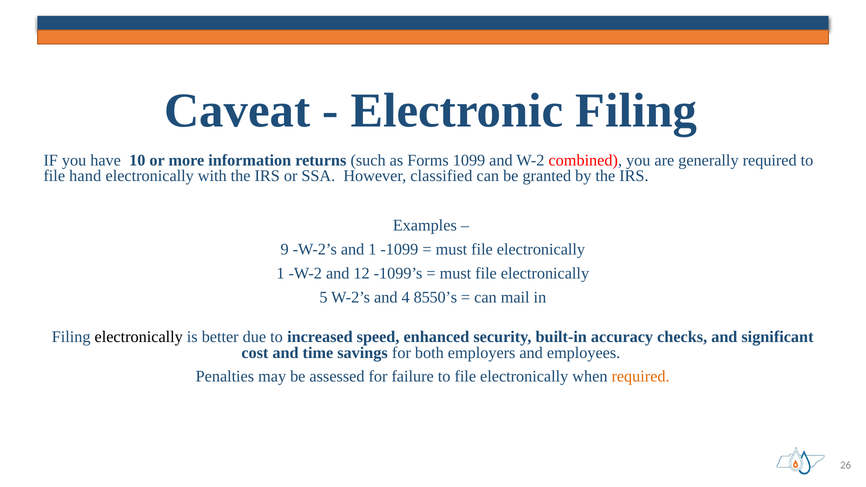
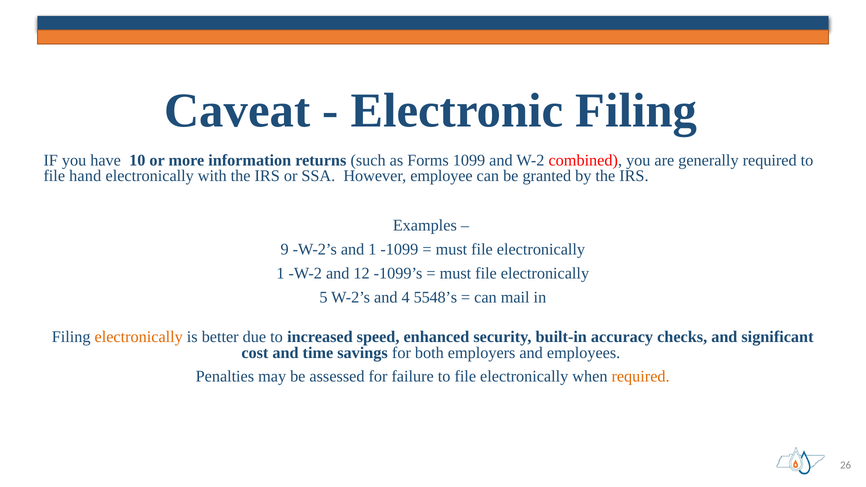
classified: classified -> employee
8550’s: 8550’s -> 5548’s
electronically at (139, 337) colour: black -> orange
